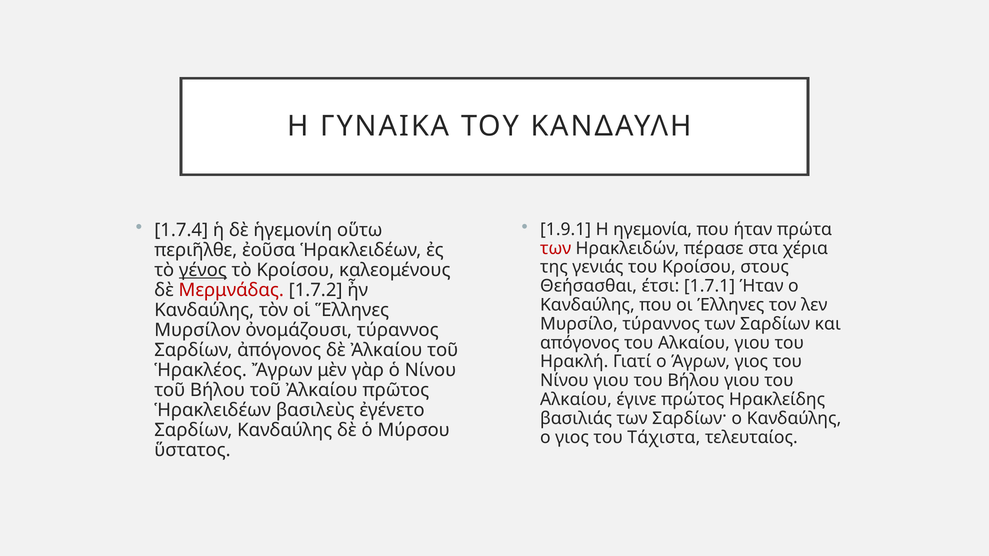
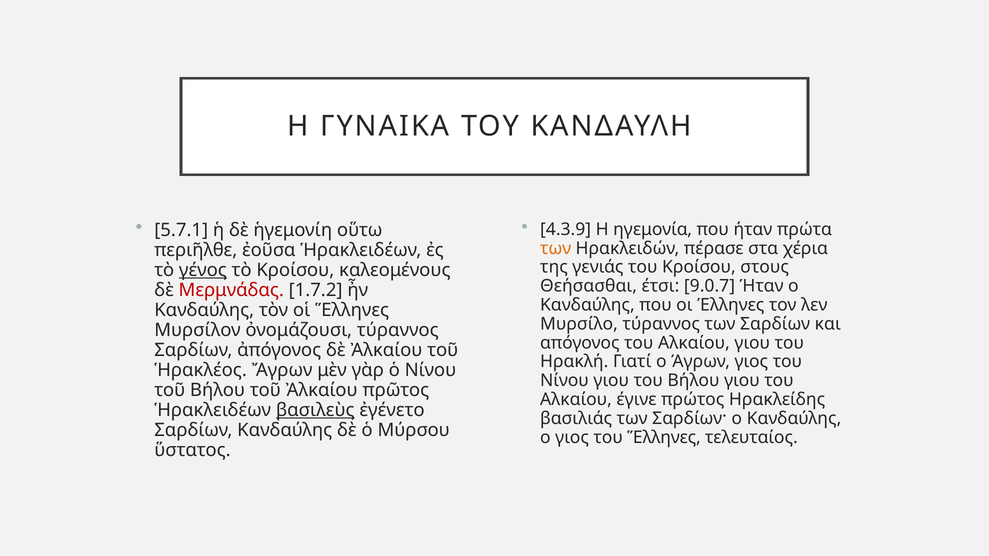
1.7.4: 1.7.4 -> 5.7.1
1.9.1: 1.9.1 -> 4.3.9
των at (556, 248) colour: red -> orange
1.7.1: 1.7.1 -> 9.0.7
βασιλεὺς underline: none -> present
του Τάχιστα: Τάχιστα -> Ἕλληνες
